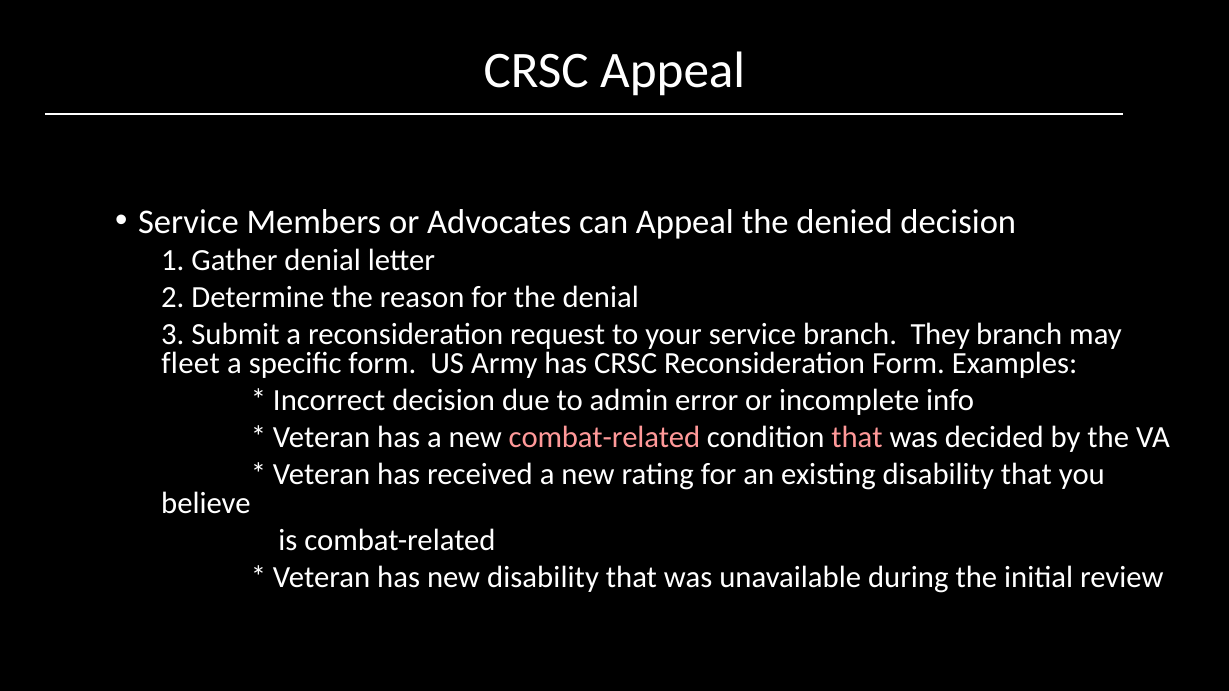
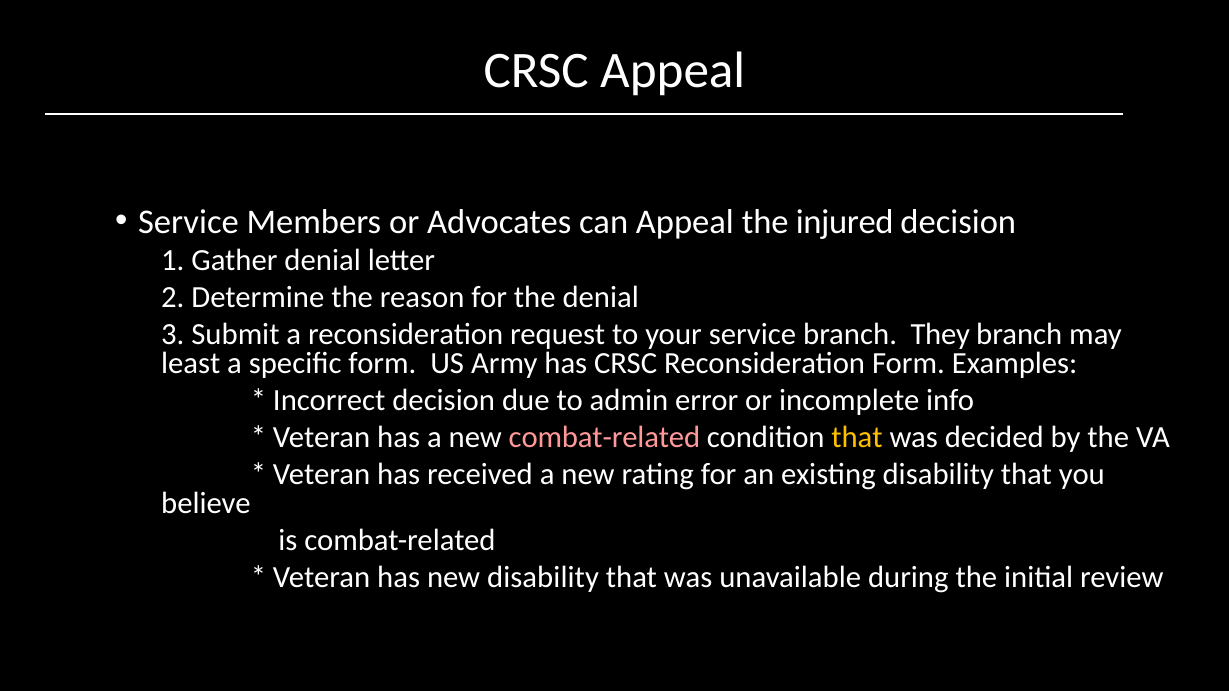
denied: denied -> injured
fleet: fleet -> least
that at (857, 437) colour: pink -> yellow
